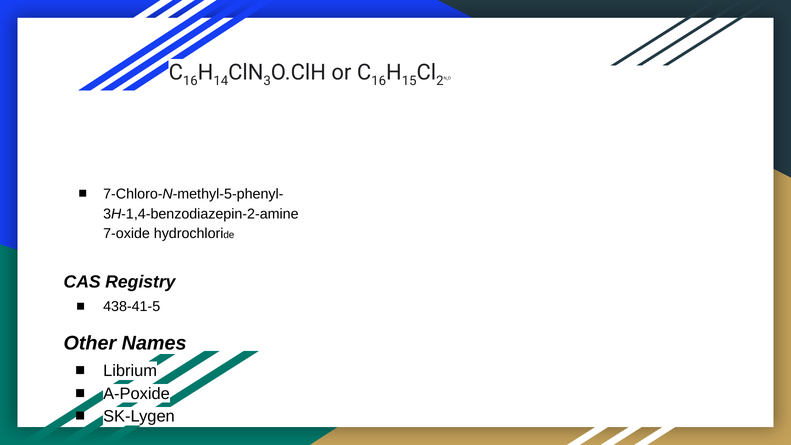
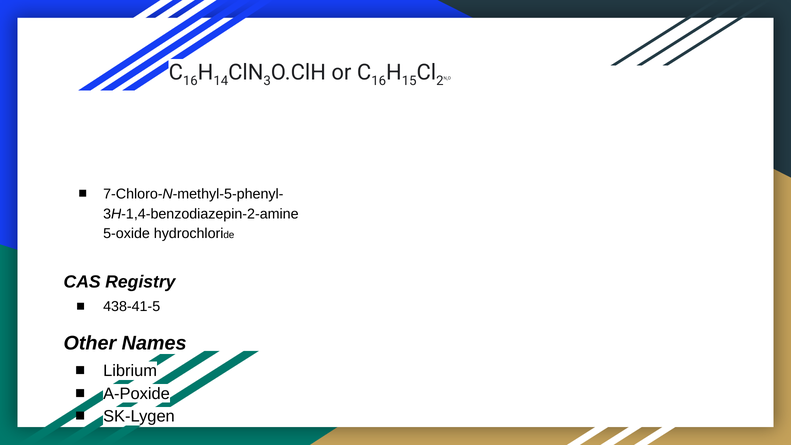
7-oxide: 7-oxide -> 5-oxide
